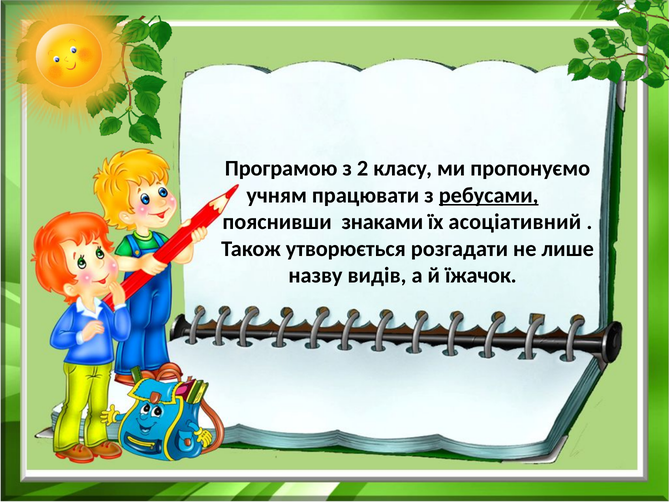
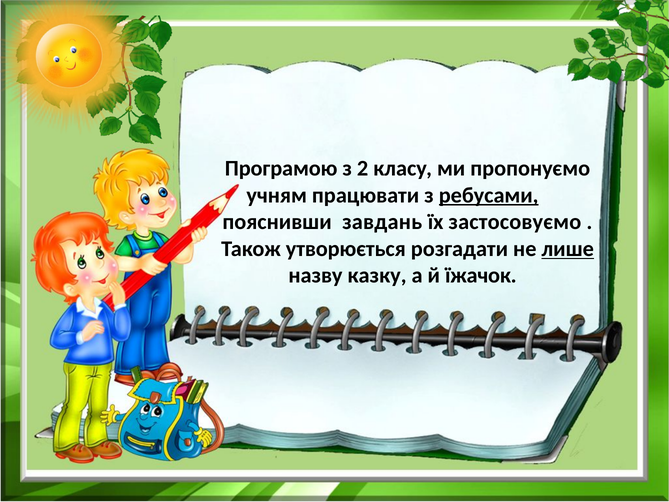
знаками: знаками -> завдань
асоціативний: асоціативний -> застосовуємо
лише underline: none -> present
видів: видів -> казку
